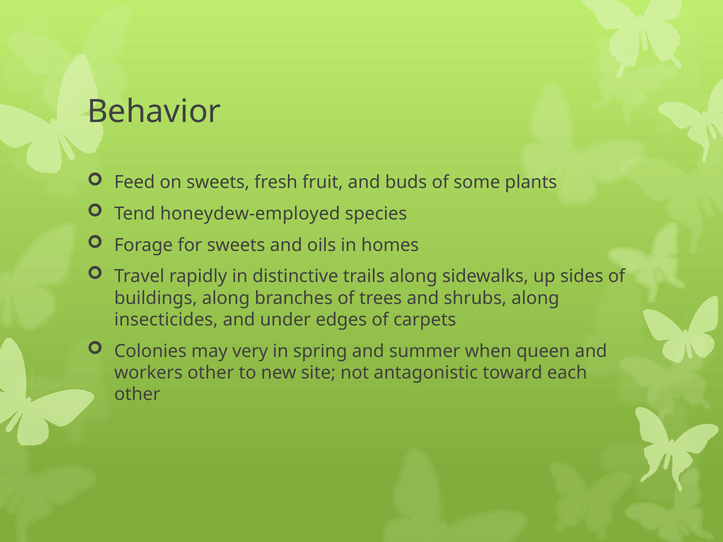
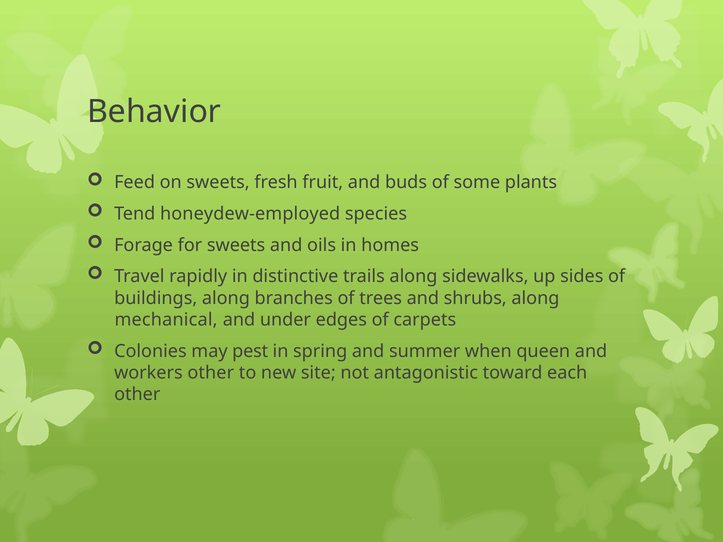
insecticides: insecticides -> mechanical
very: very -> pest
